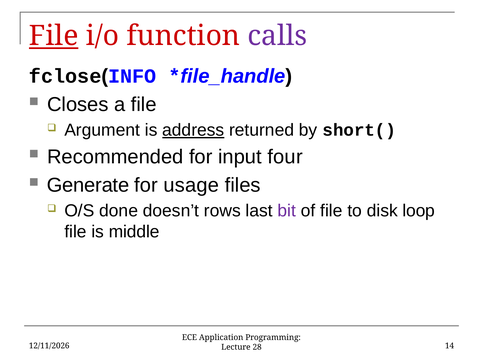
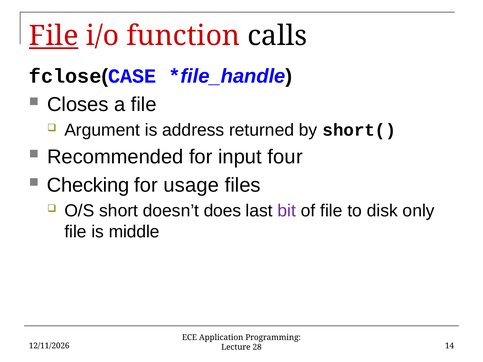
calls colour: purple -> black
INFO: INFO -> CASE
address underline: present -> none
Generate: Generate -> Checking
done: done -> short
rows: rows -> does
loop: loop -> only
